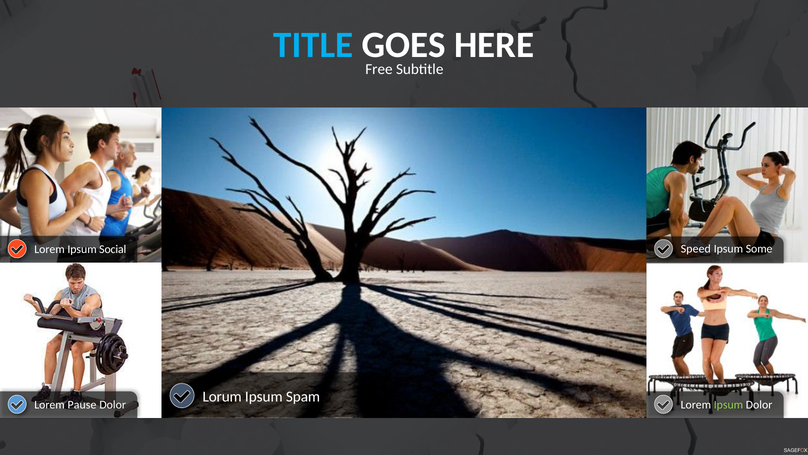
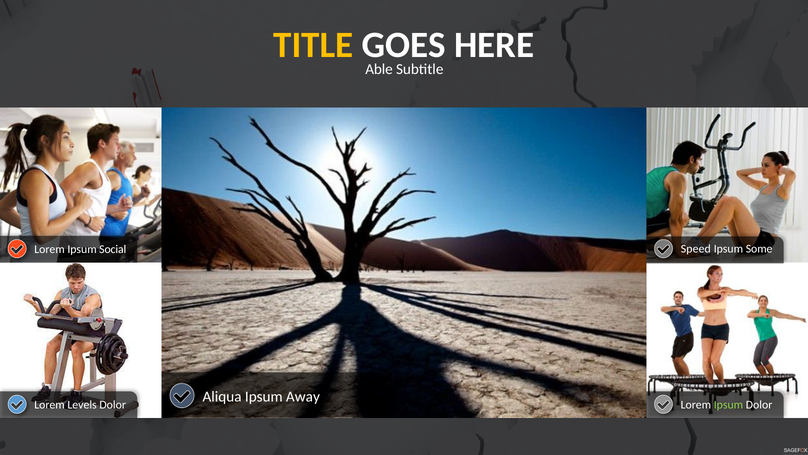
TITLE colour: light blue -> yellow
Free: Free -> Able
Lorum: Lorum -> Aliqua
Spam: Spam -> Away
Pause: Pause -> Levels
